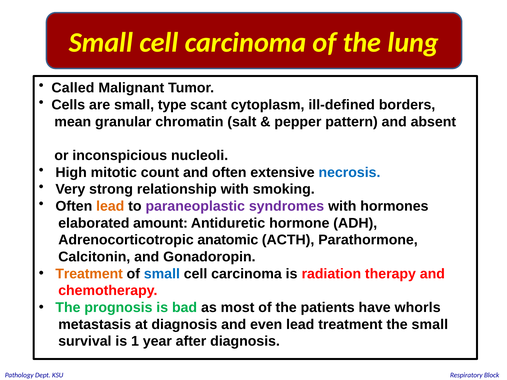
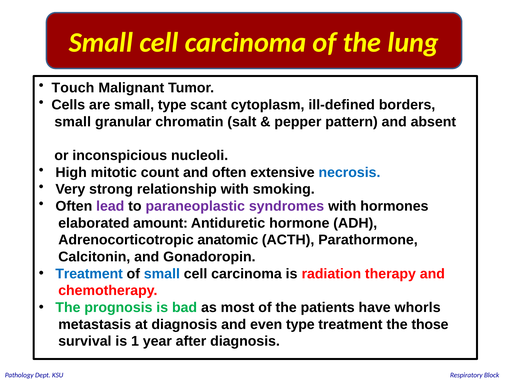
Called: Called -> Touch
mean at (73, 122): mean -> small
lead at (110, 206) colour: orange -> purple
Treatment at (89, 274) colour: orange -> blue
even lead: lead -> type
the small: small -> those
